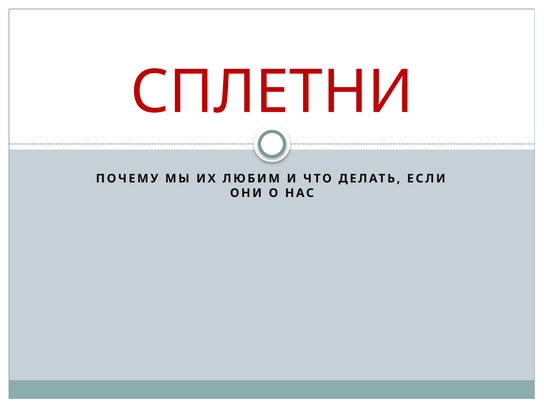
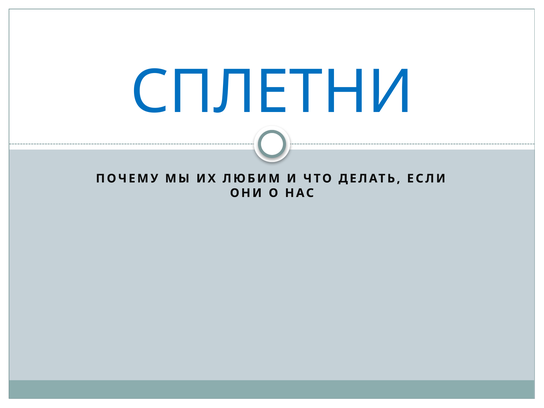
СПЛЕТНИ colour: red -> blue
